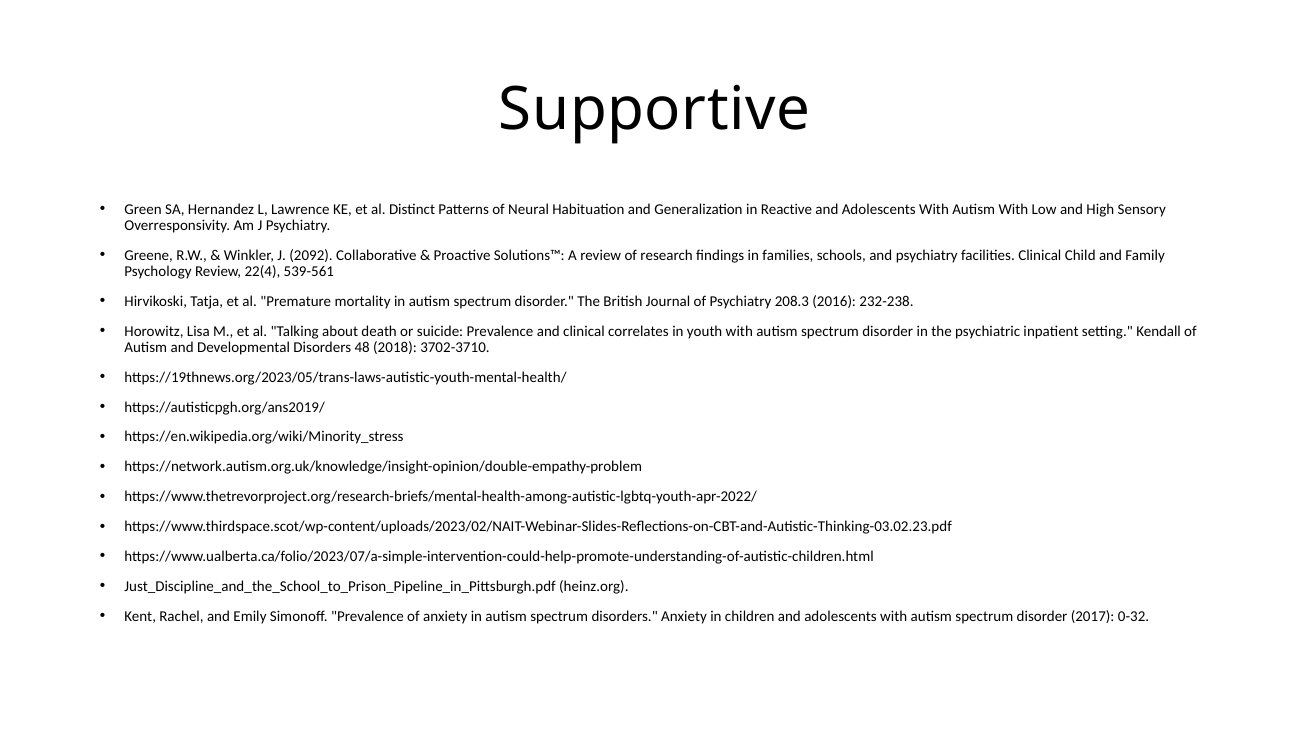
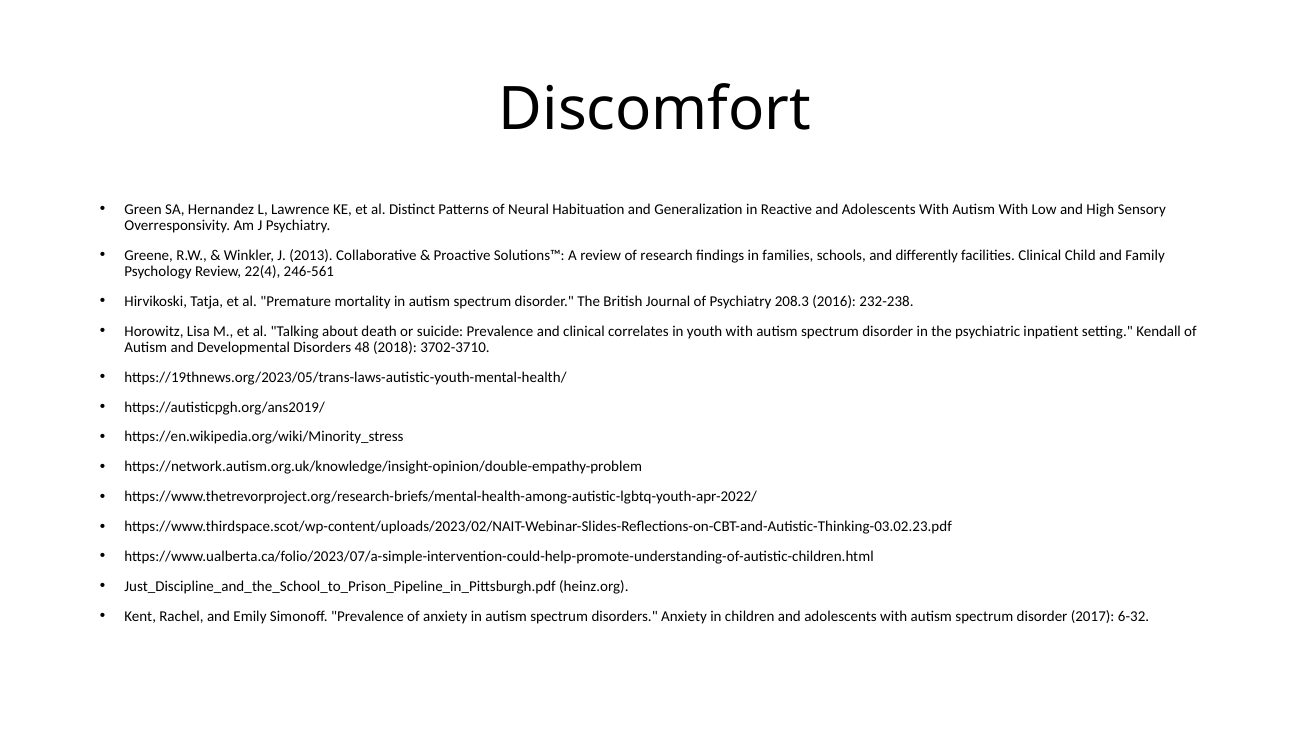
Supportive: Supportive -> Discomfort
2092: 2092 -> 2013
and psychiatry: psychiatry -> differently
539-561: 539-561 -> 246-561
0-32: 0-32 -> 6-32
